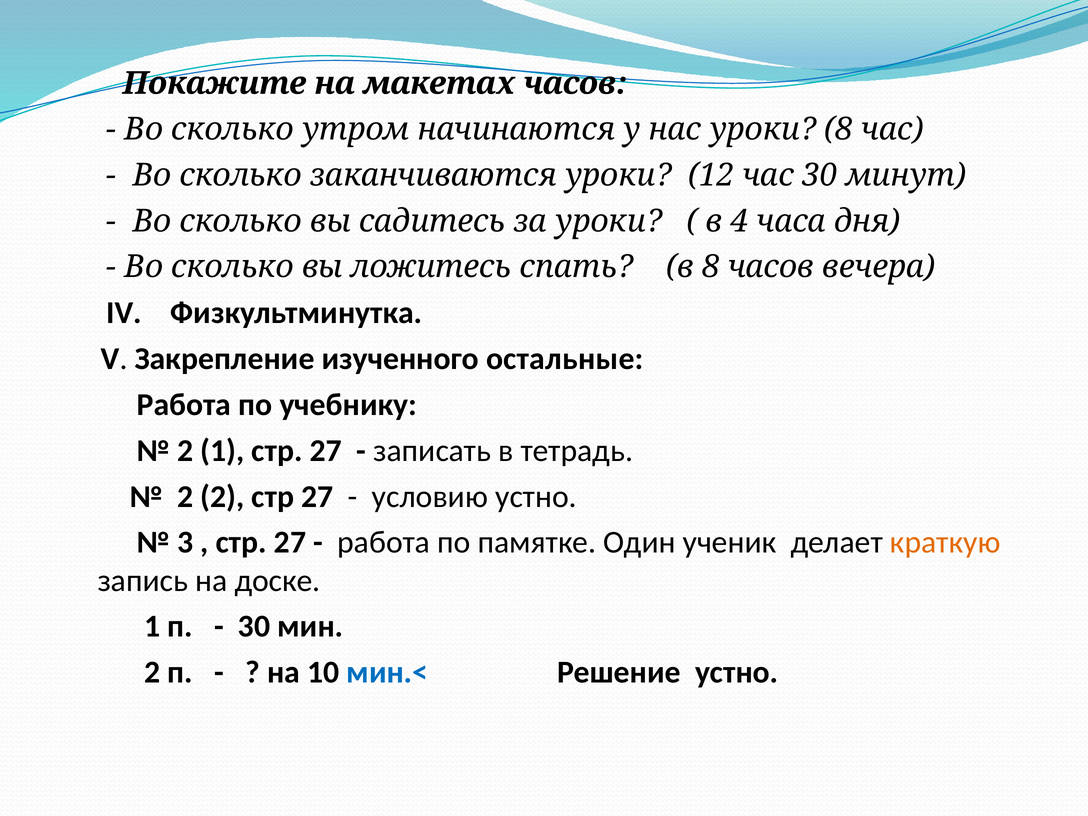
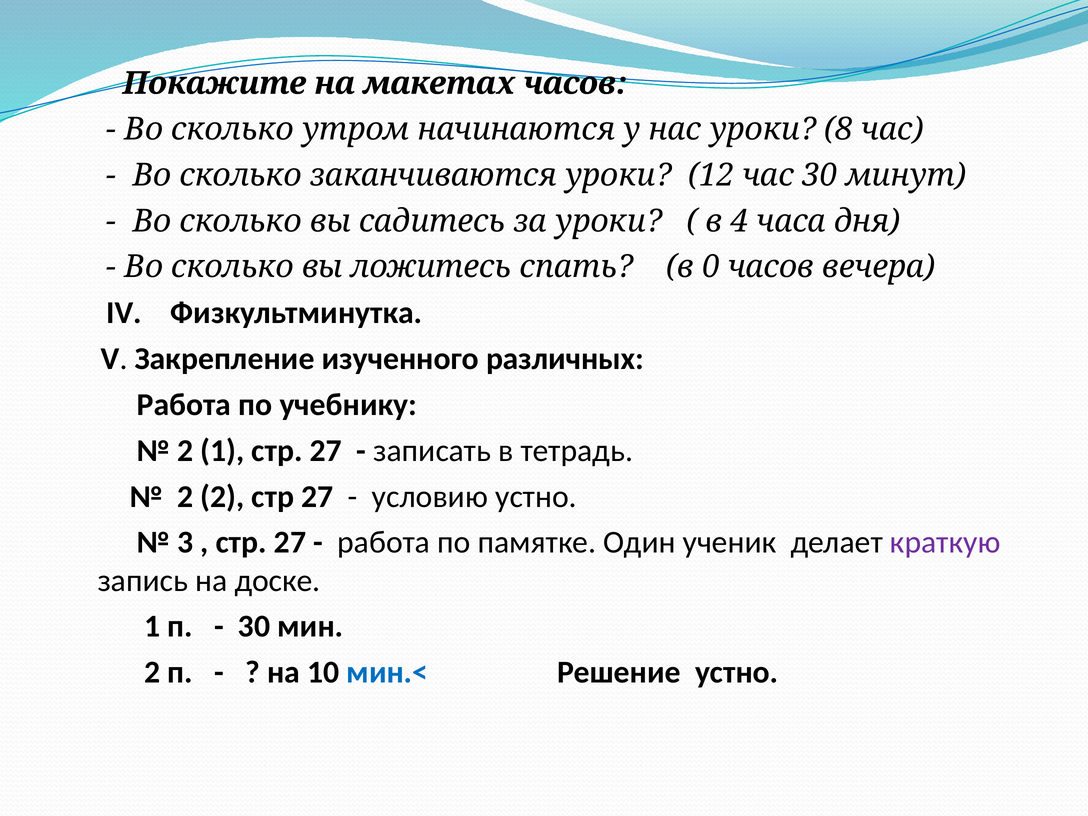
в 8: 8 -> 0
остальные: остальные -> различных
краткую colour: orange -> purple
